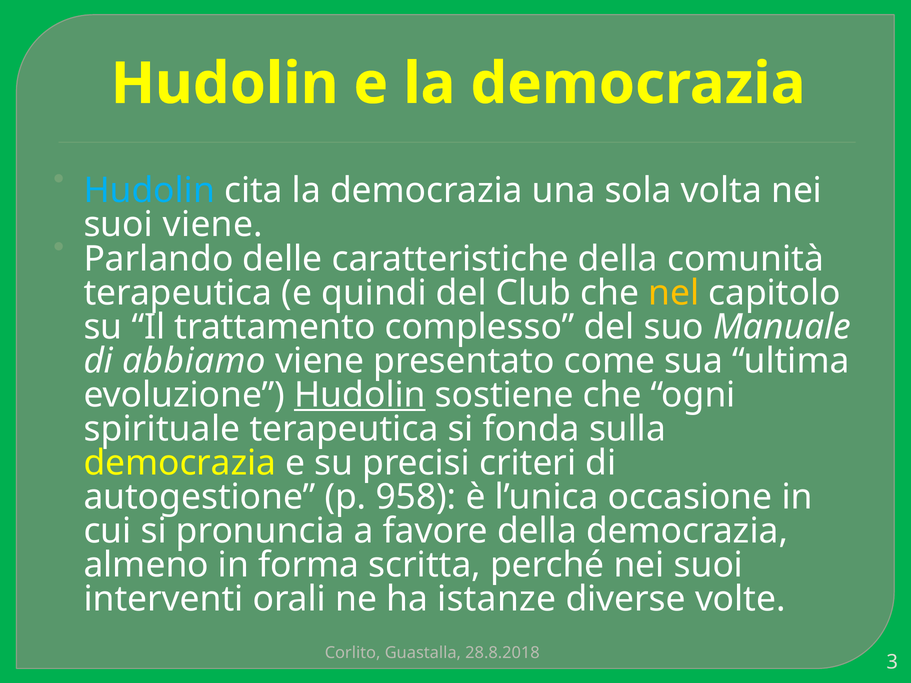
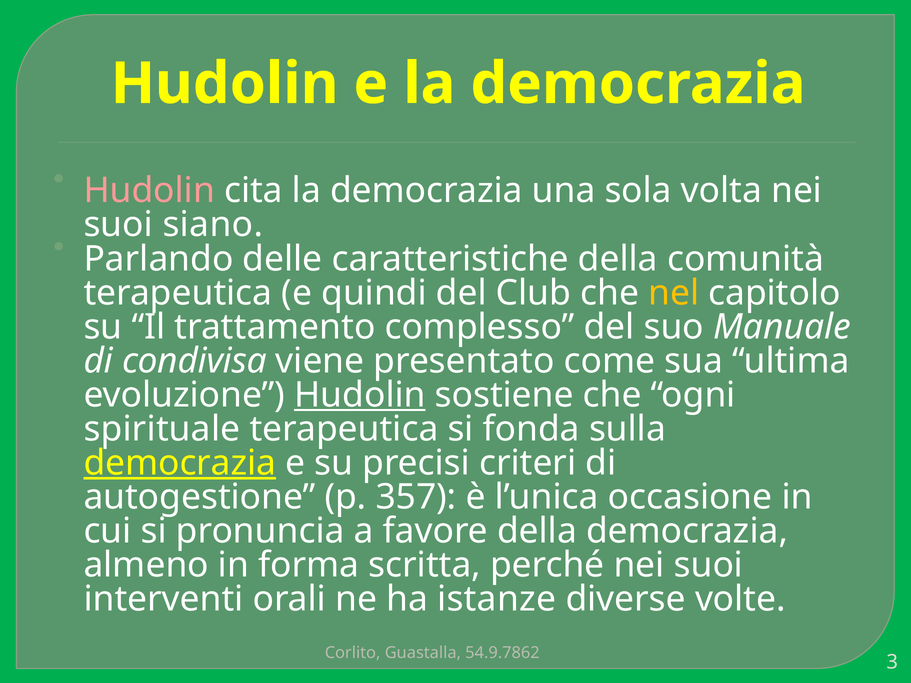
Hudolin at (149, 191) colour: light blue -> pink
suoi viene: viene -> siano
abbiamo: abbiamo -> condivisa
democrazia at (180, 463) underline: none -> present
958: 958 -> 357
28.8.2018: 28.8.2018 -> 54.9.7862
